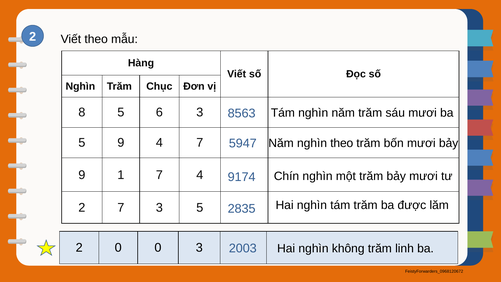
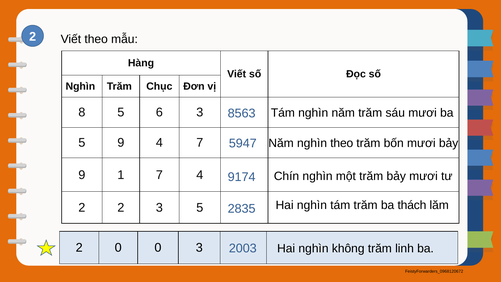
được: được -> thách
2 7: 7 -> 2
